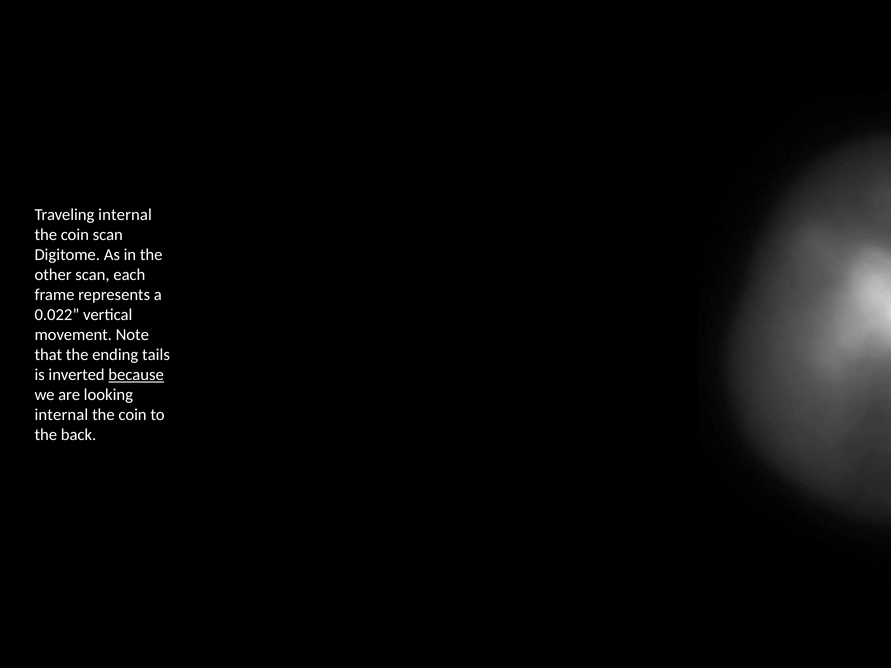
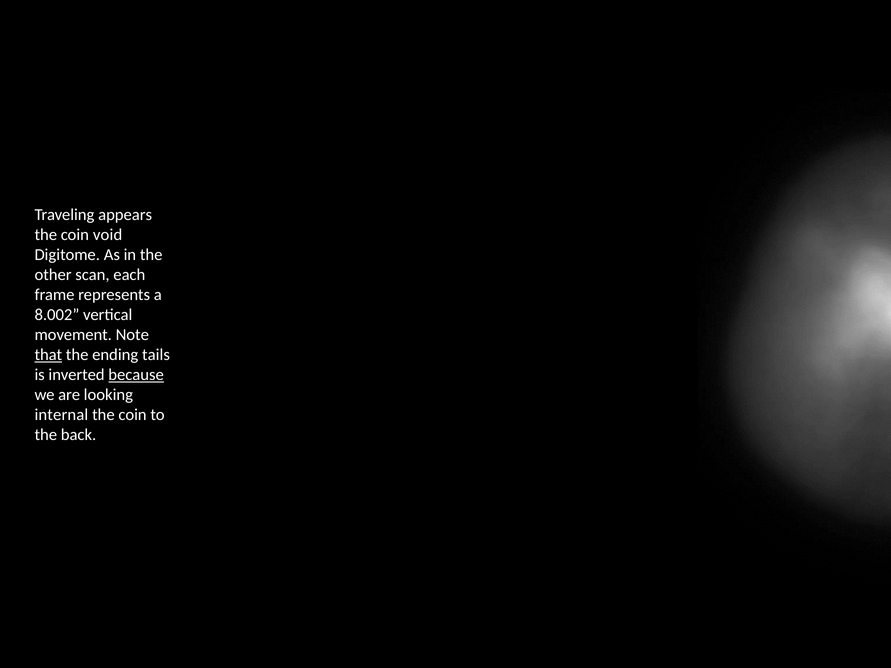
Traveling internal: internal -> appears
coin scan: scan -> void
0.022: 0.022 -> 8.002
that at (48, 355) underline: none -> present
